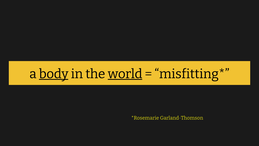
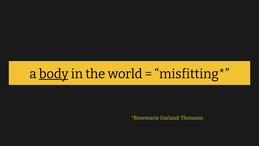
world underline: present -> none
